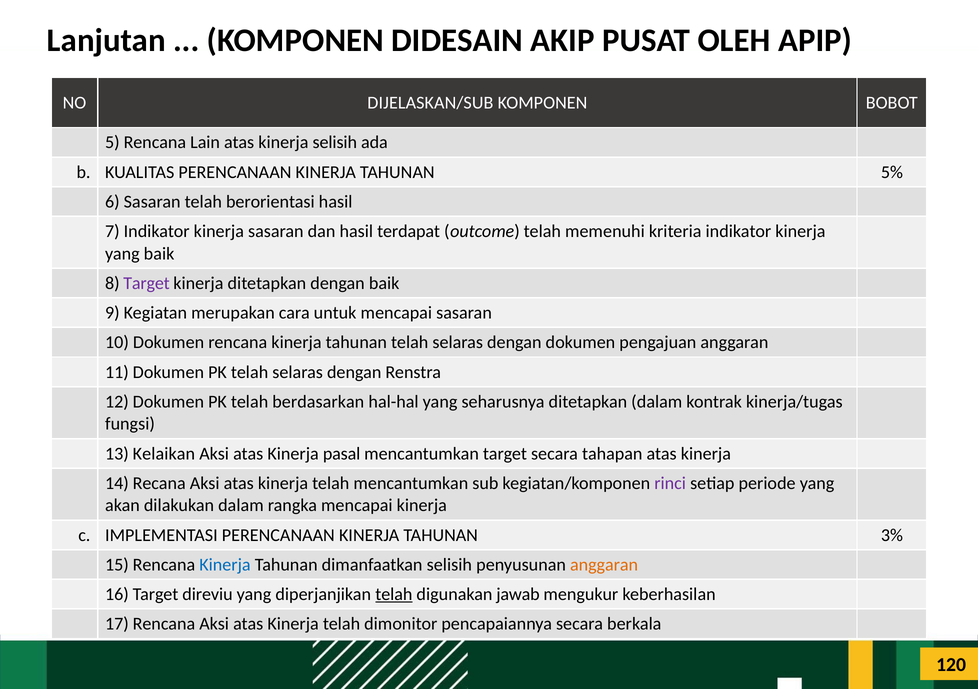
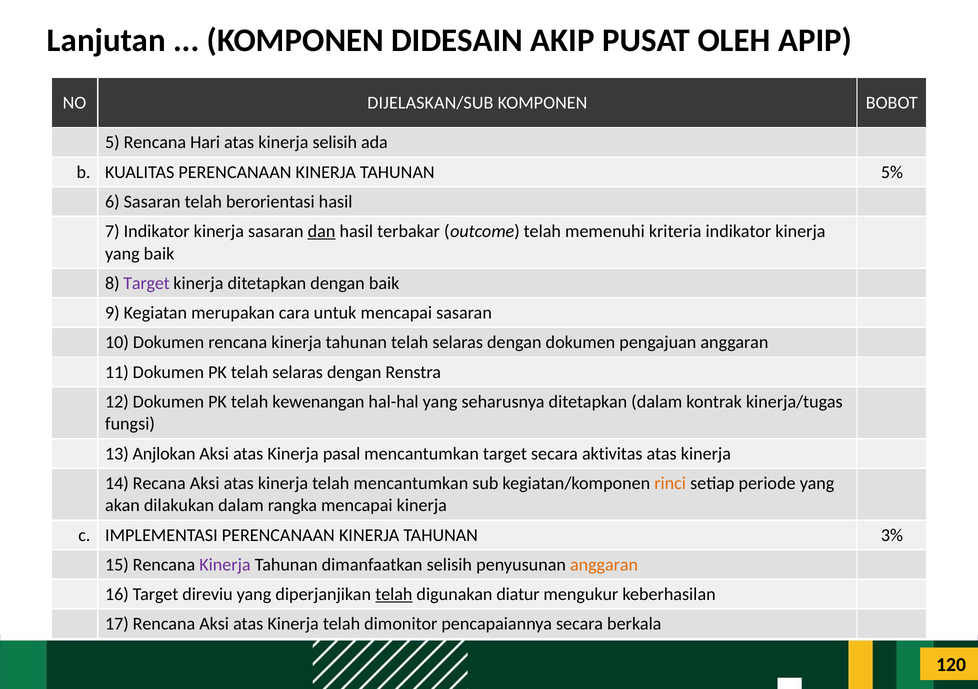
Lain: Lain -> Hari
dan underline: none -> present
terdapat: terdapat -> terbakar
berdasarkan: berdasarkan -> kewenangan
Kelaikan: Kelaikan -> Anjlokan
tahapan: tahapan -> aktivitas
rinci colour: purple -> orange
Kinerja at (225, 565) colour: blue -> purple
jawab: jawab -> diatur
